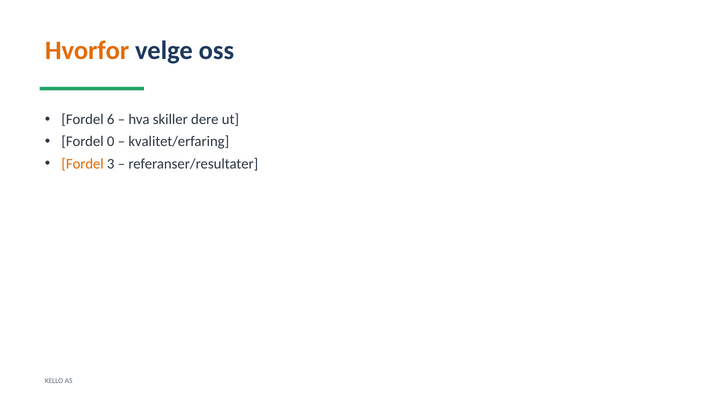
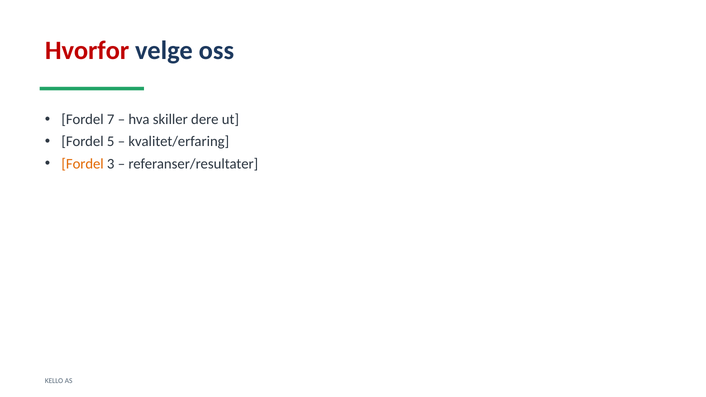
Hvorfor colour: orange -> red
6: 6 -> 7
0: 0 -> 5
